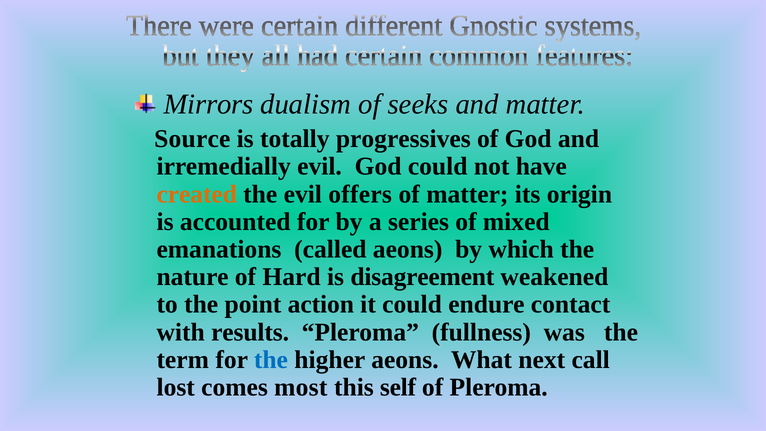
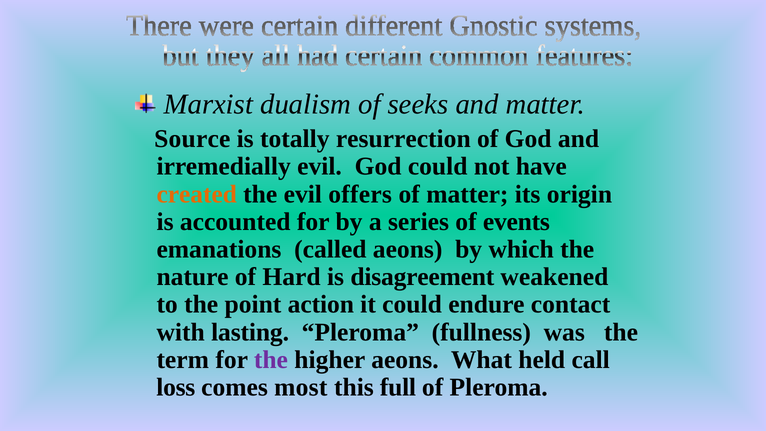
Mirrors: Mirrors -> Marxist
progressives: progressives -> resurrection
mixed: mixed -> events
results: results -> lasting
the at (271, 360) colour: blue -> purple
next: next -> held
lost: lost -> loss
self: self -> full
